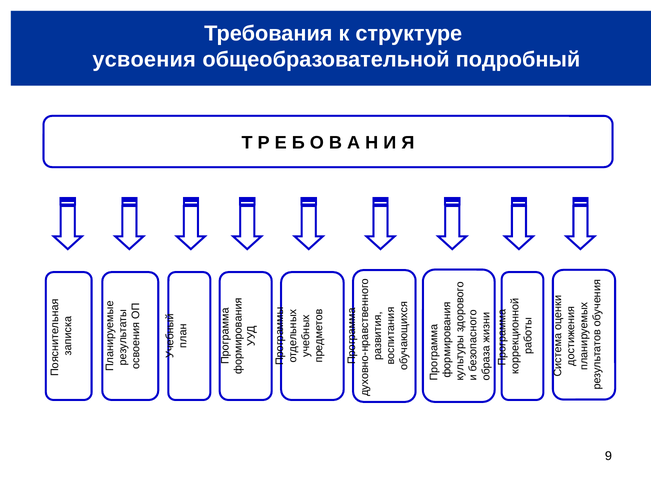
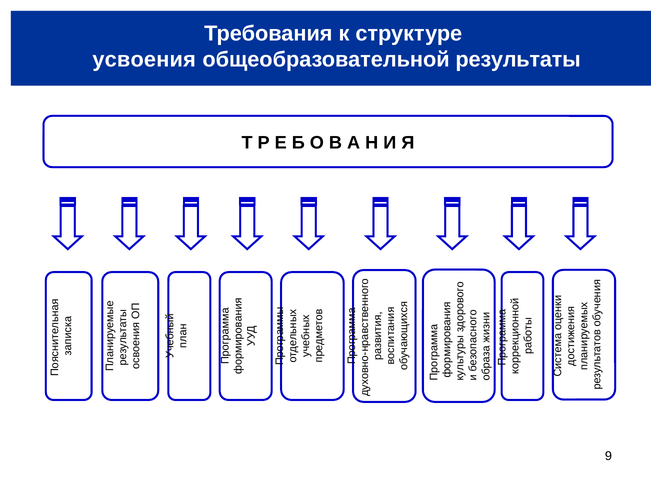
подробный: подробный -> результаты
